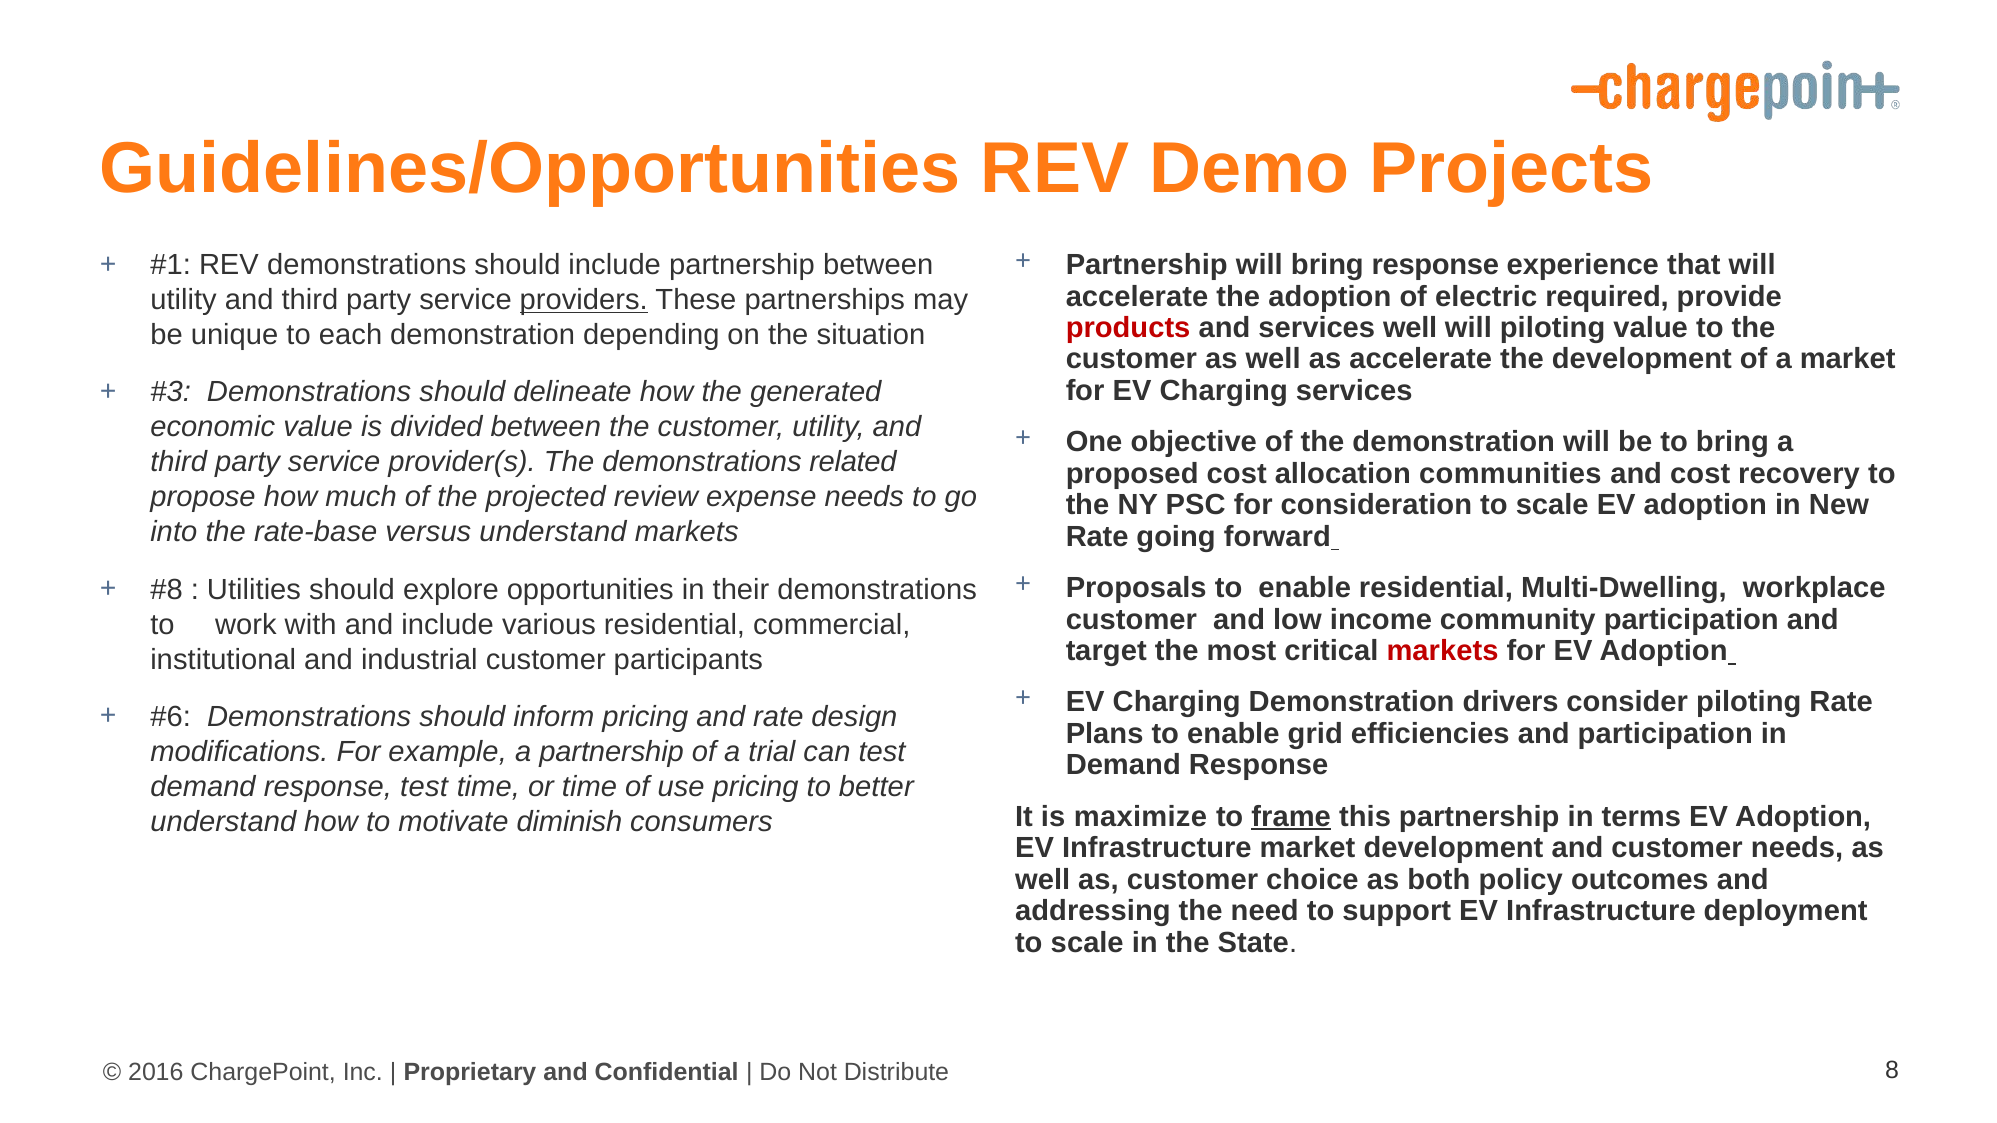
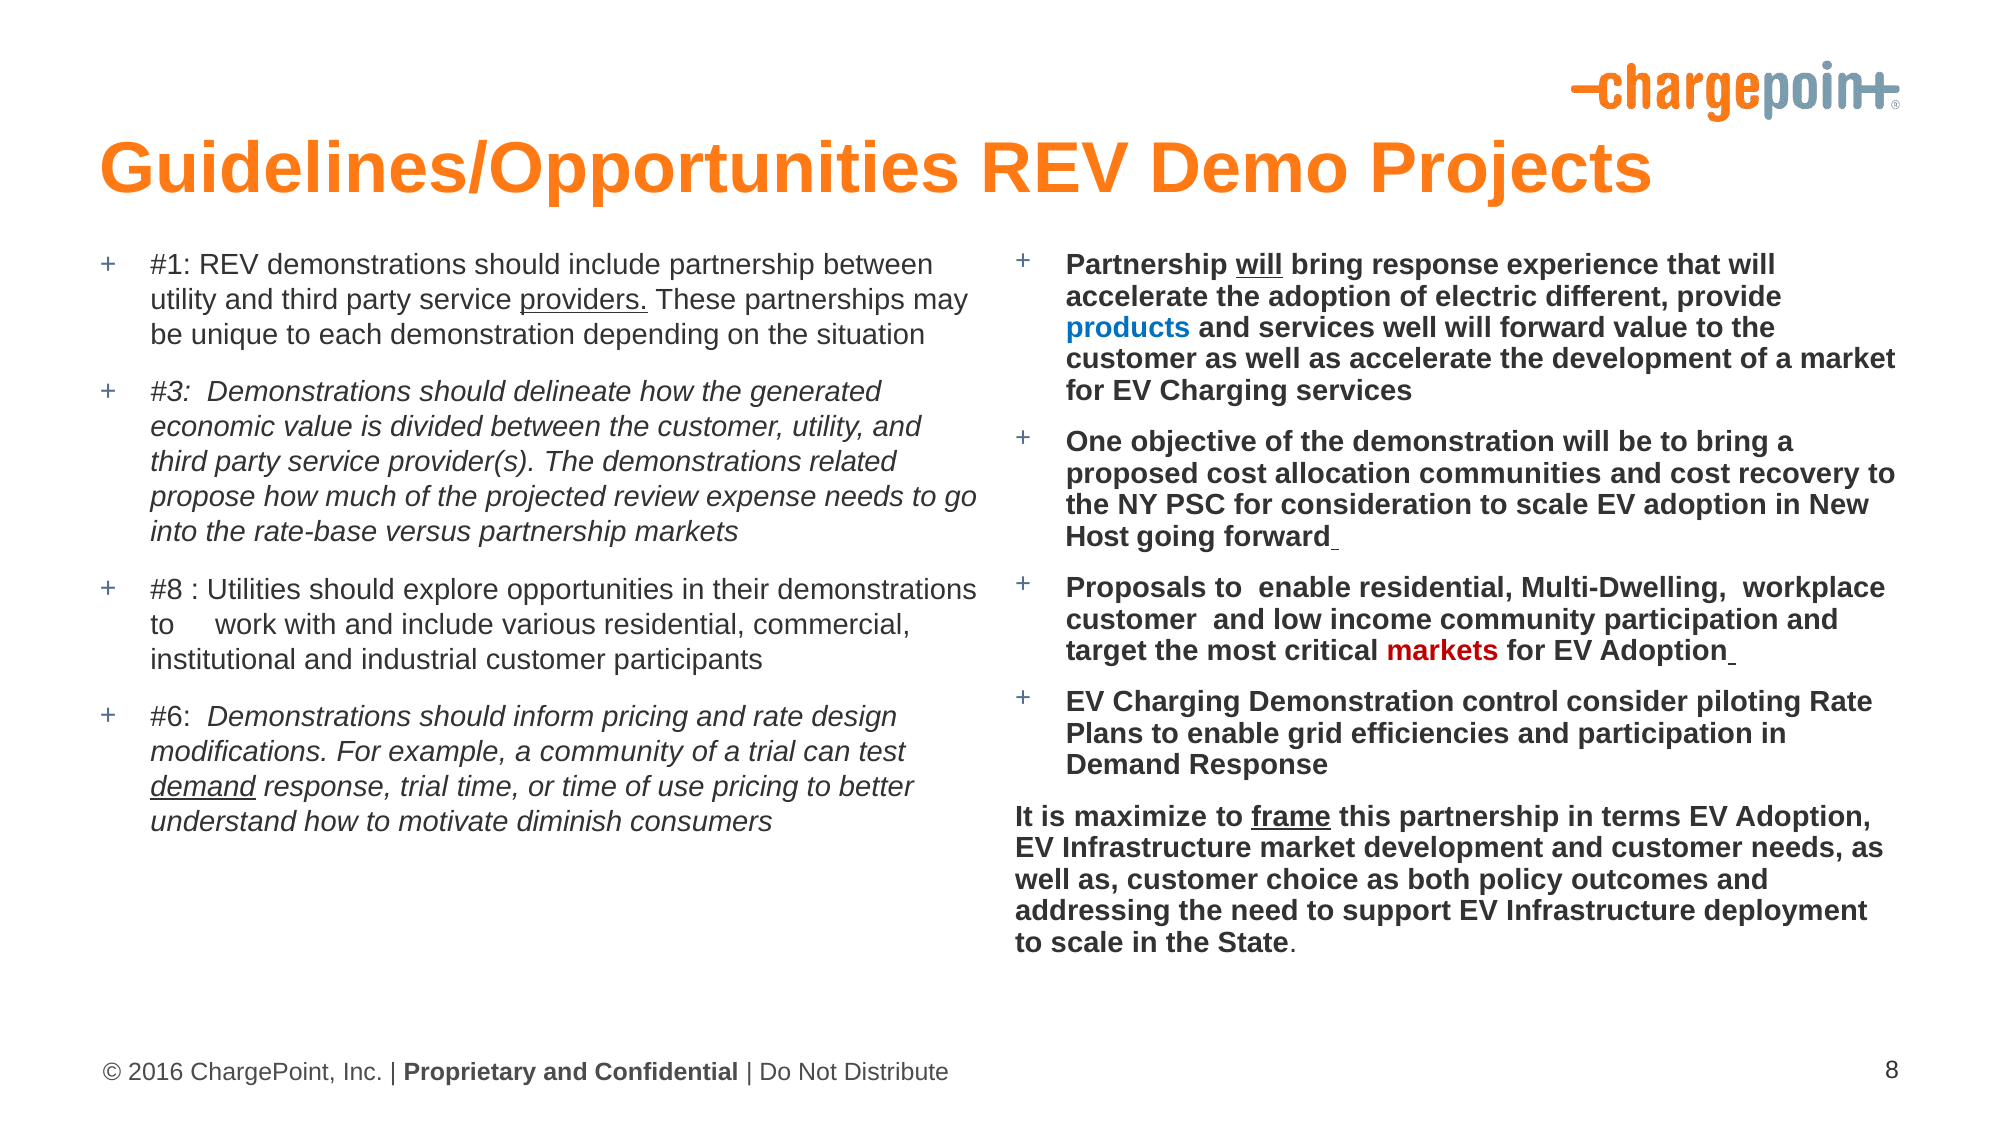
will at (1259, 265) underline: none -> present
required: required -> different
products colour: red -> blue
will piloting: piloting -> forward
versus understand: understand -> partnership
Rate at (1097, 537): Rate -> Host
drivers: drivers -> control
a partnership: partnership -> community
demand at (203, 787) underline: none -> present
response test: test -> trial
